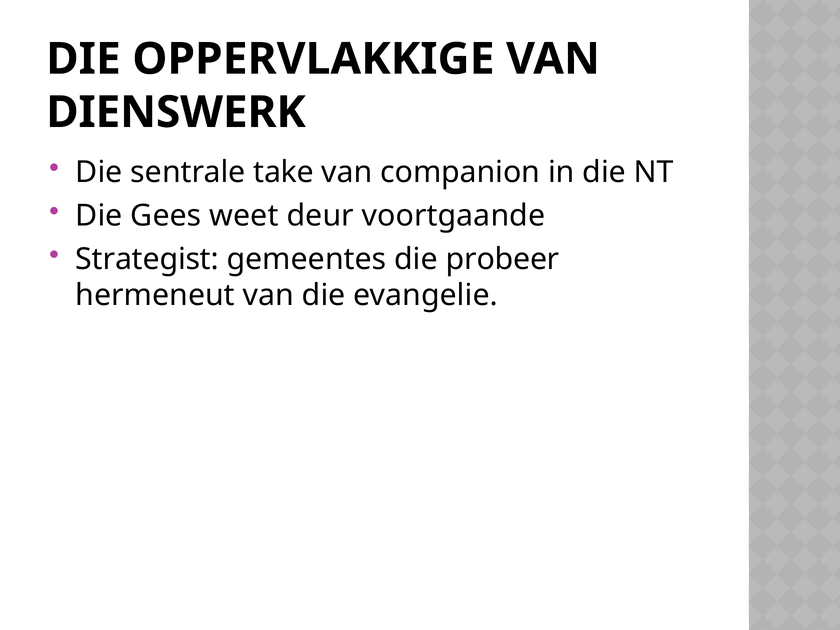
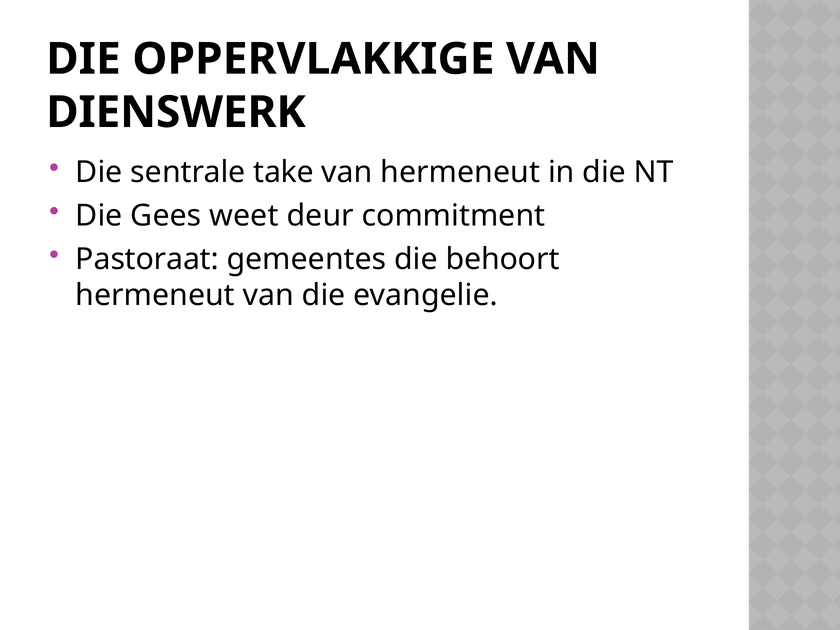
van companion: companion -> hermeneut
voortgaande: voortgaande -> commitment
Strategist: Strategist -> Pastoraat
probeer: probeer -> behoort
